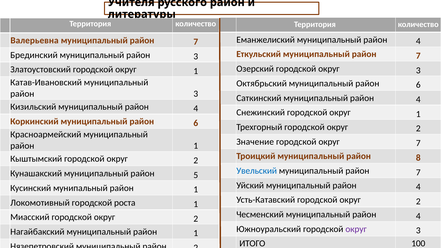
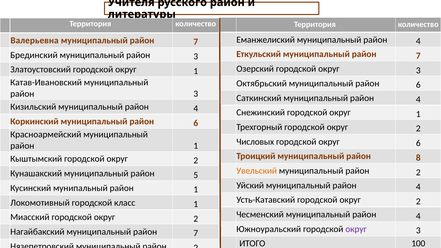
Значение: Значение -> Числовых
округ 7: 7 -> 6
Увельский colour: blue -> orange
7 at (418, 172): 7 -> 2
роста: роста -> класс
Нагайбакский муниципальный район 1: 1 -> 7
